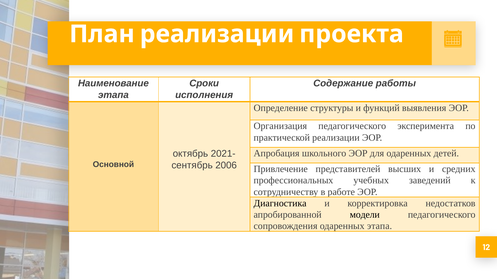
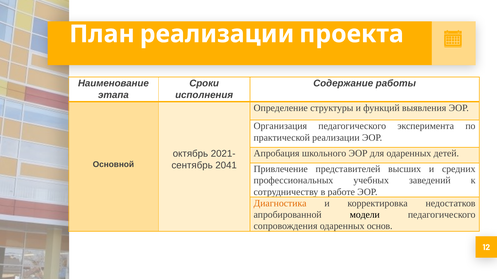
2006: 2006 -> 2041
Диагностика colour: black -> orange
одаренных этапа: этапа -> основ
